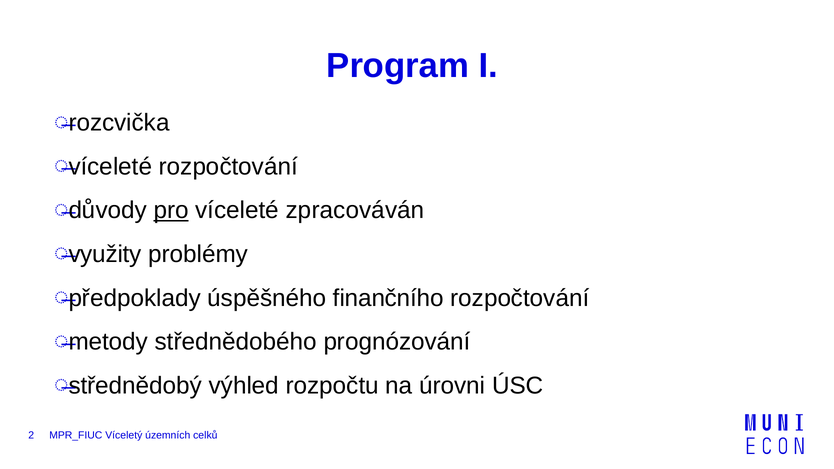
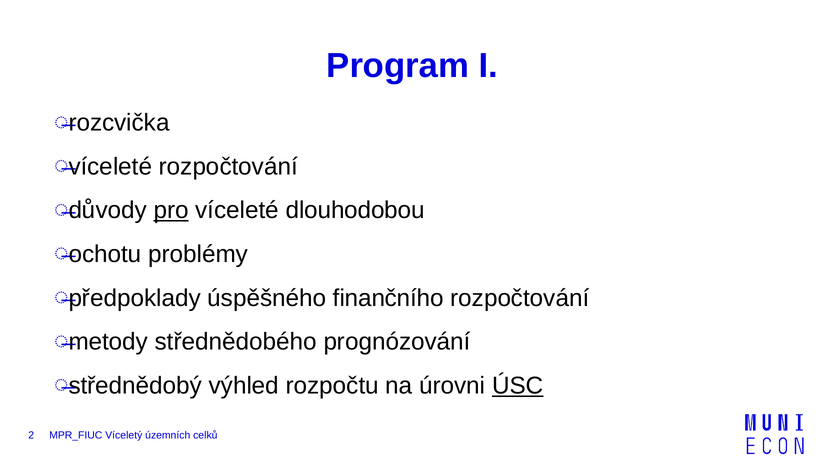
zpracováván: zpracováván -> dlouhodobou
využity: využity -> ochotu
ÚSC underline: none -> present
